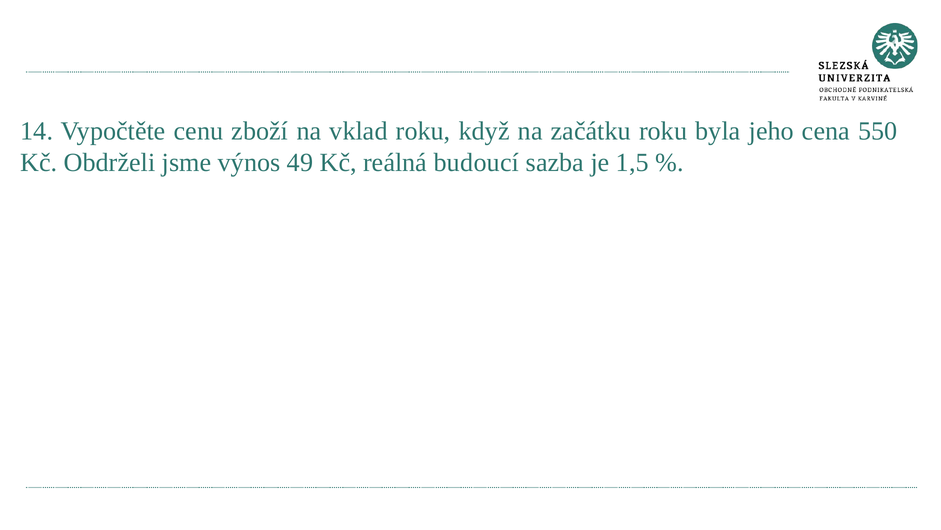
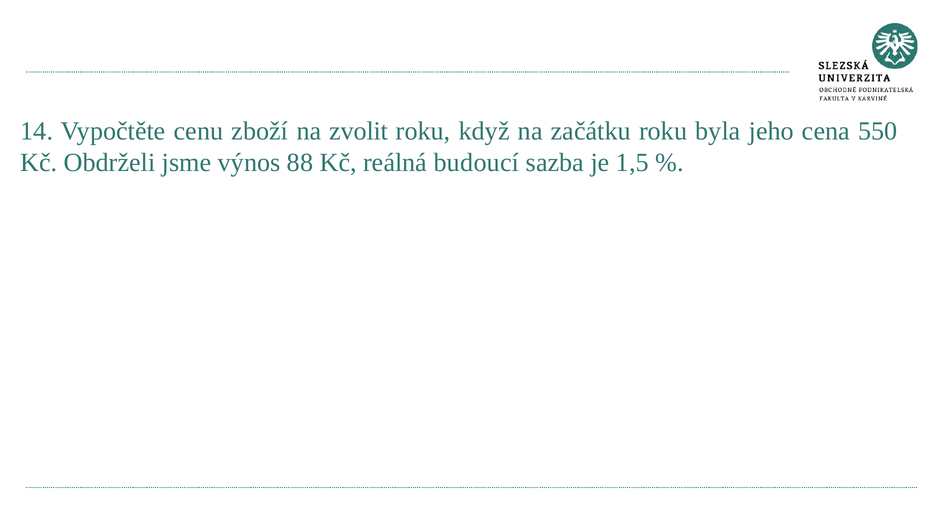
vklad: vklad -> zvolit
49: 49 -> 88
